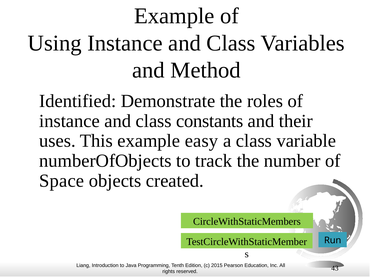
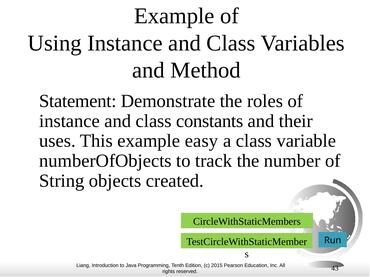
Identified: Identified -> Statement
Space: Space -> String
